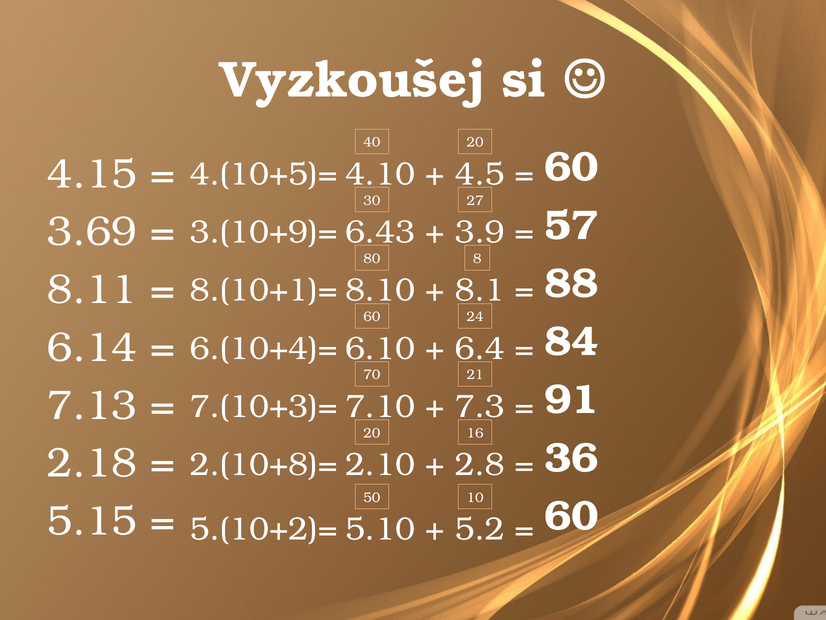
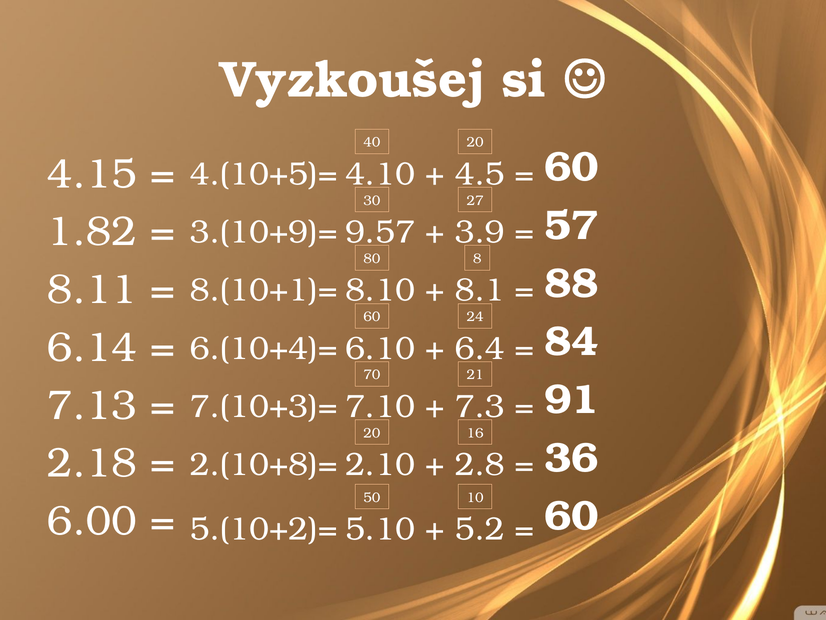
3.69: 3.69 -> 1.82
6.43: 6.43 -> 9.57
5.15: 5.15 -> 6.00
